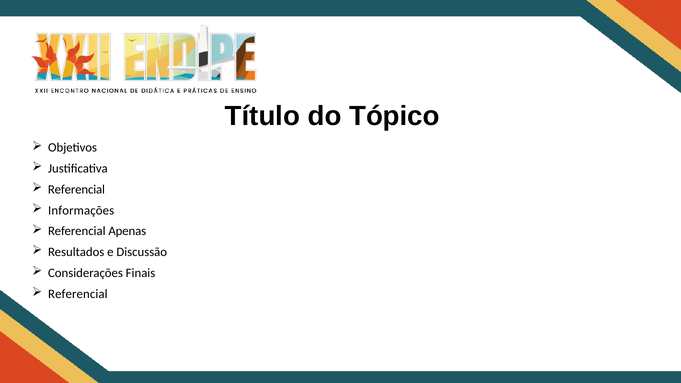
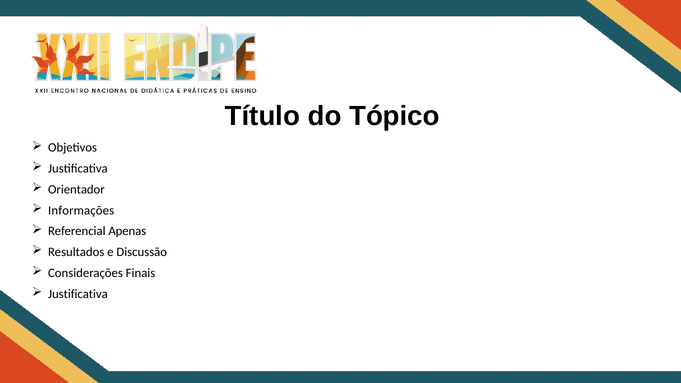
Referencial at (76, 190): Referencial -> Orientador
Referencial at (78, 294): Referencial -> Justificativa
